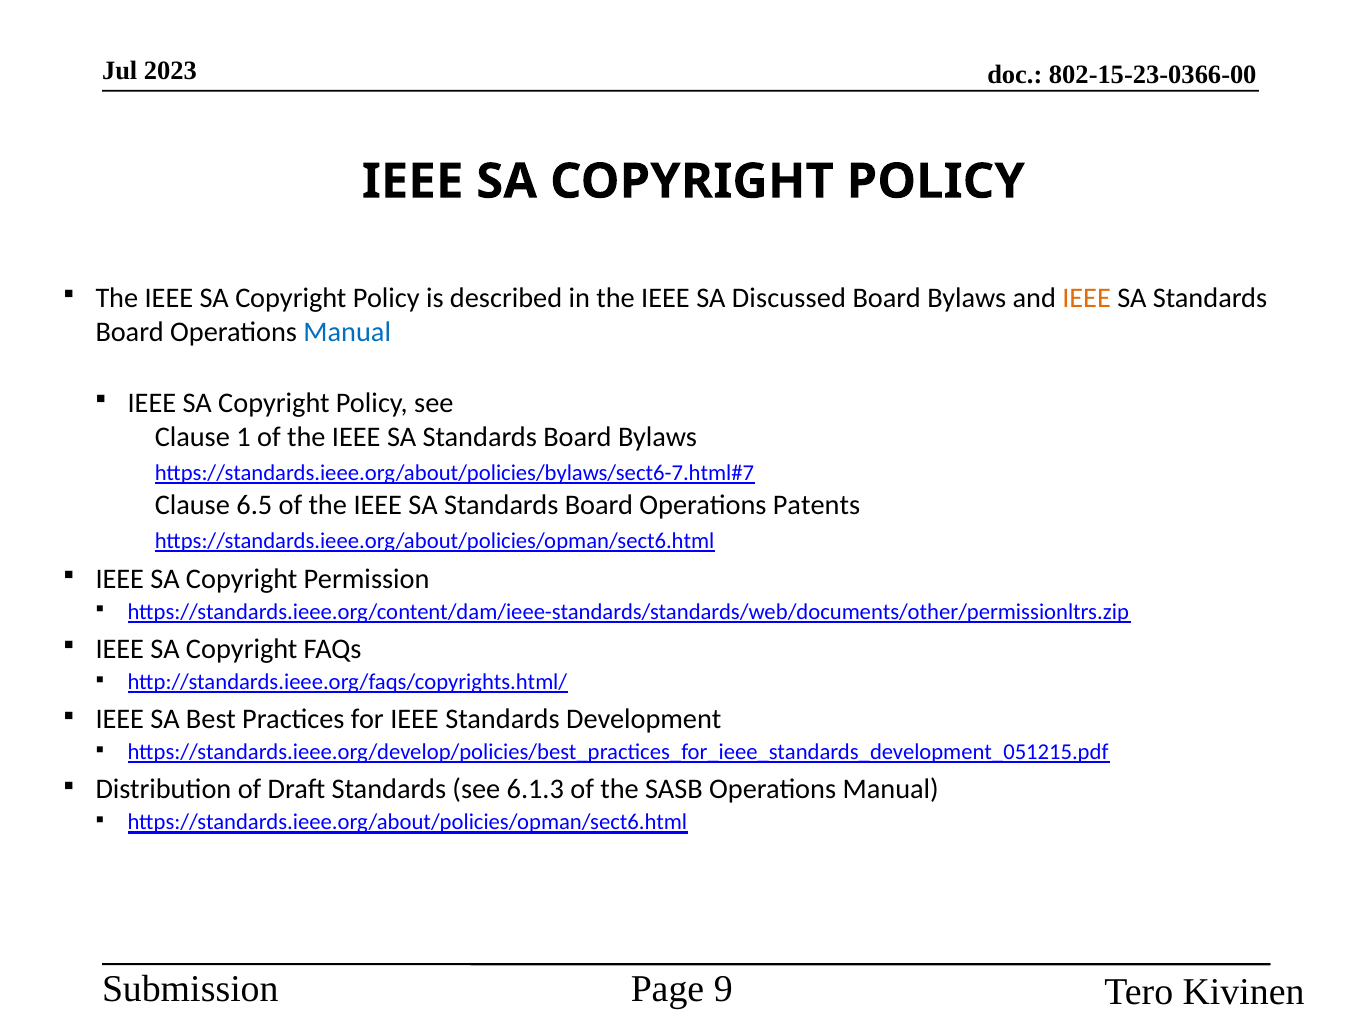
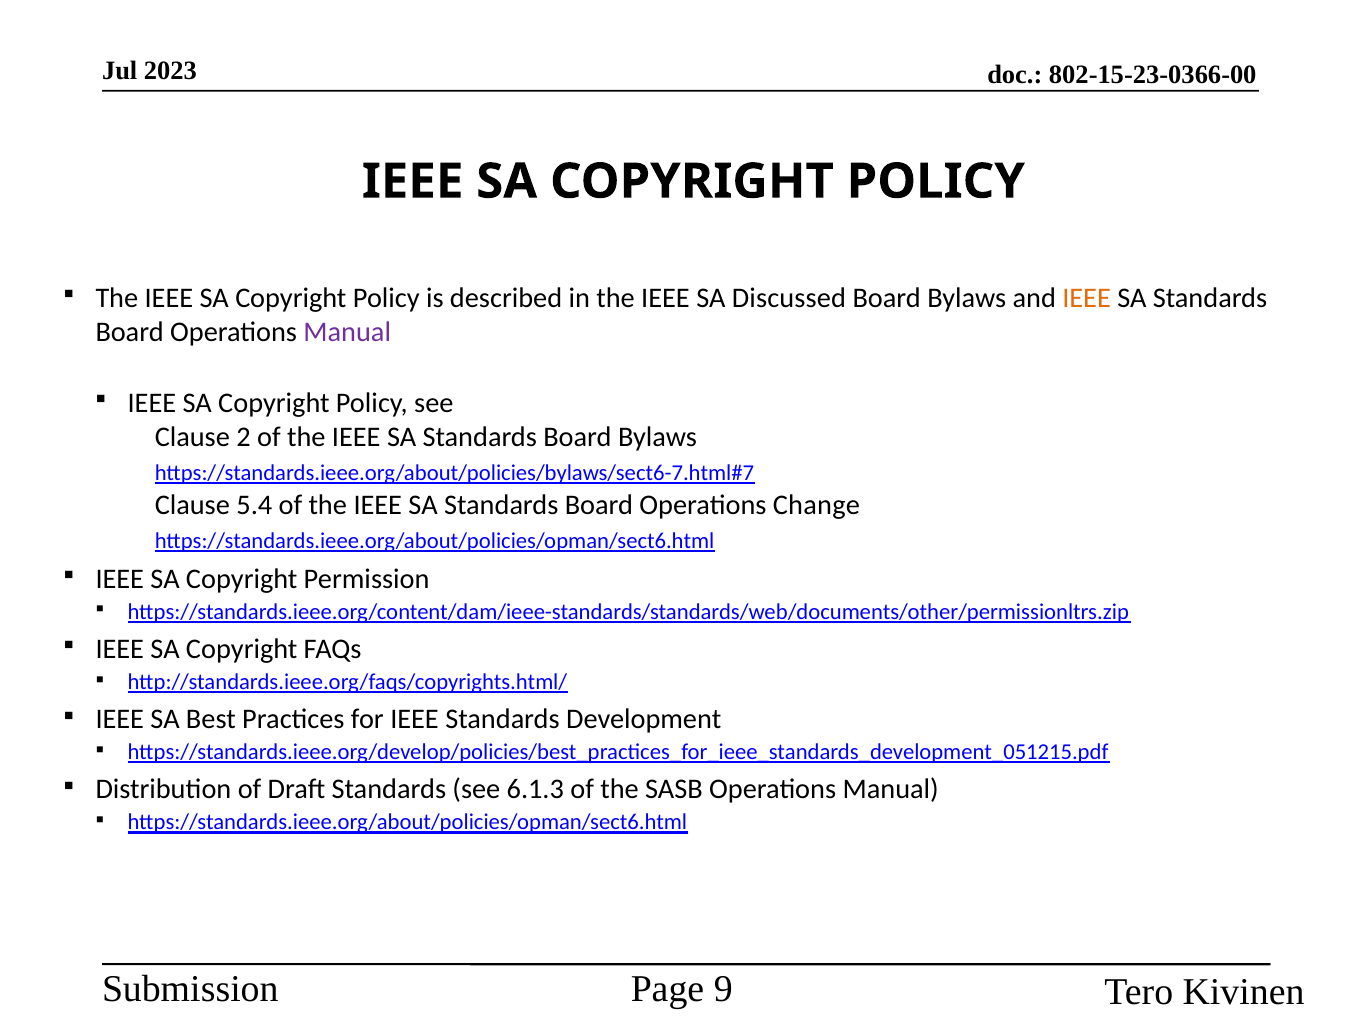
Manual at (347, 332) colour: blue -> purple
1: 1 -> 2
6.5: 6.5 -> 5.4
Patents: Patents -> Change
